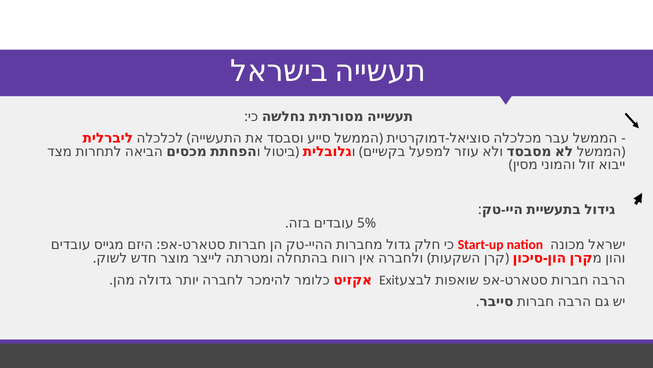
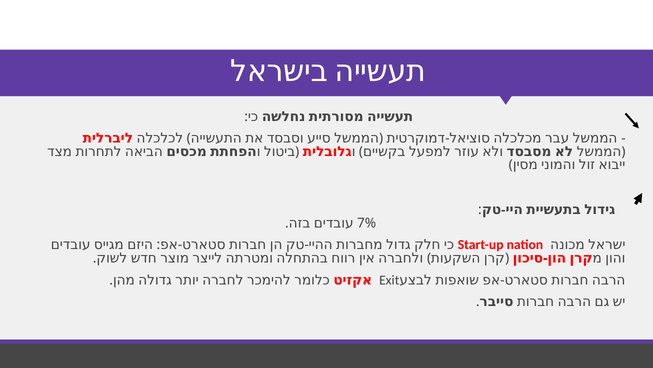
5%: 5% -> 7%
